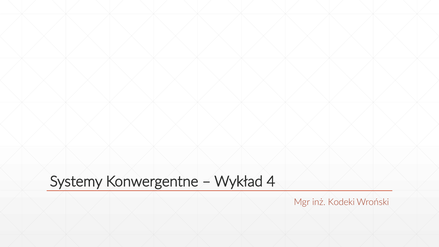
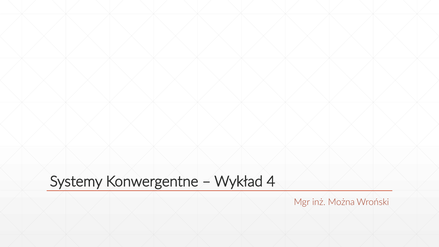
Kodeki: Kodeki -> Można
